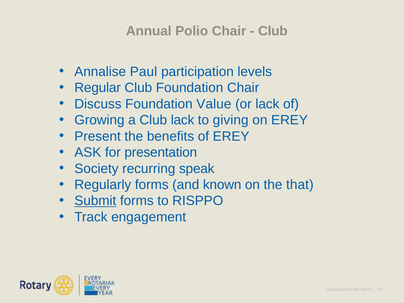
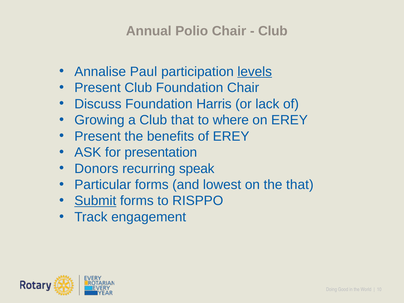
levels underline: none -> present
Regular at (98, 88): Regular -> Present
Value: Value -> Harris
Club lack: lack -> that
giving: giving -> where
Society: Society -> Donors
Regularly: Regularly -> Particular
known: known -> lowest
